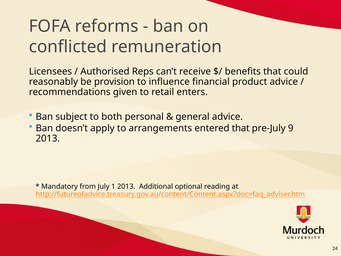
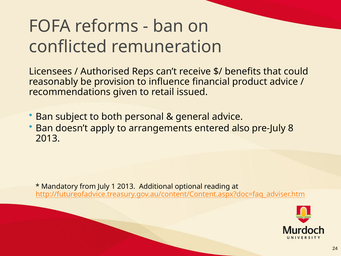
enters: enters -> issued
entered that: that -> also
9: 9 -> 8
